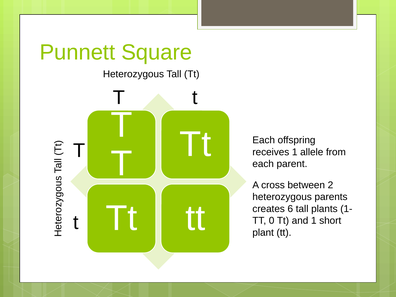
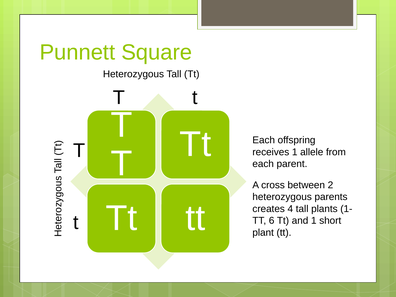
6: 6 -> 4
0: 0 -> 6
